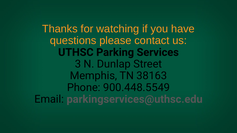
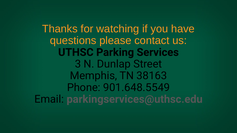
900.448.5549: 900.448.5549 -> 901.648.5549
